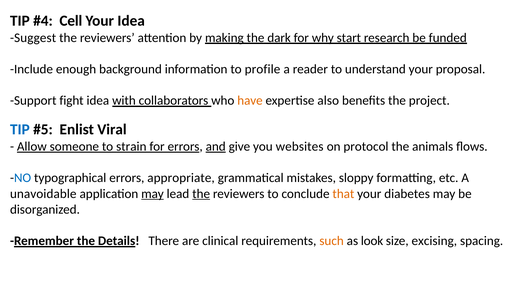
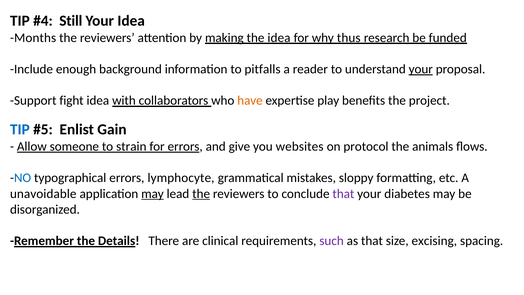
Cell: Cell -> Still
Suggest: Suggest -> Months
the dark: dark -> idea
start: start -> thus
profile: profile -> pitfalls
your at (421, 69) underline: none -> present
also: also -> play
Viral: Viral -> Gain
and underline: present -> none
appropriate: appropriate -> lymphocyte
that at (343, 194) colour: orange -> purple
such colour: orange -> purple
as look: look -> that
